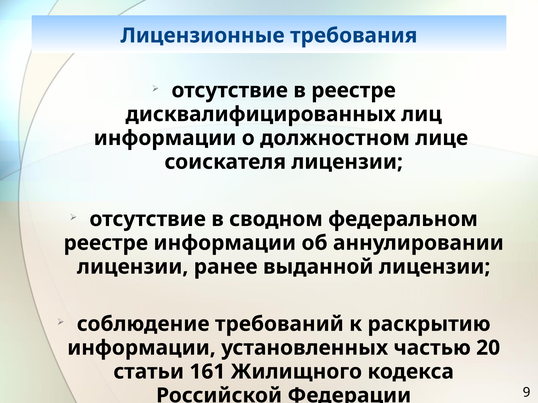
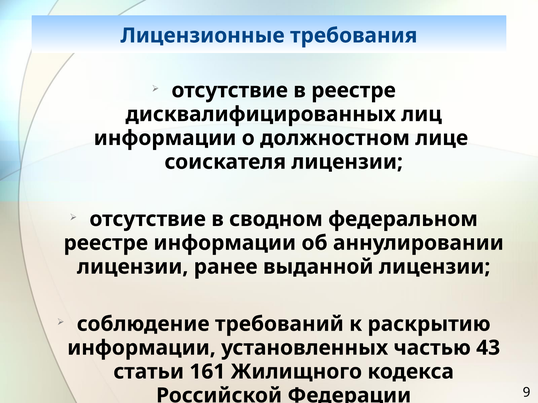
20: 20 -> 43
